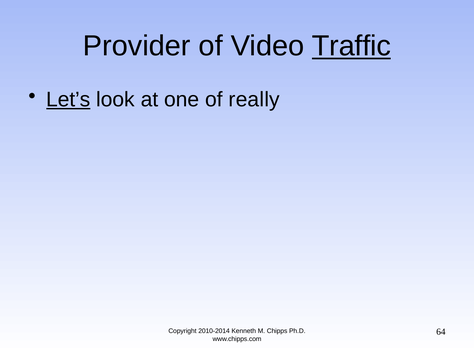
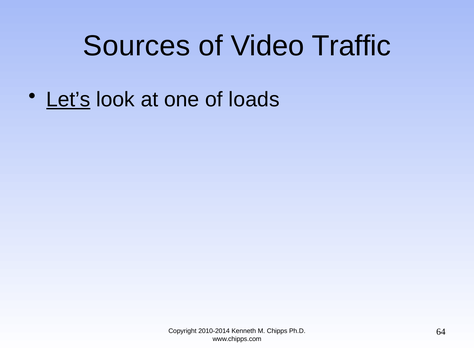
Provider: Provider -> Sources
Traffic underline: present -> none
really: really -> loads
